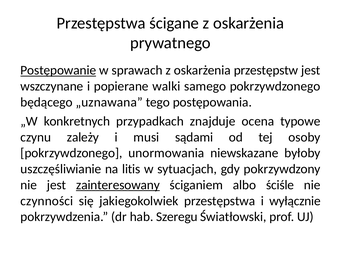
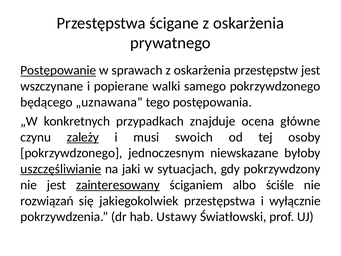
typowe: typowe -> główne
zależy underline: none -> present
sądami: sądami -> swoich
unormowania: unormowania -> jednoczesnym
uszczęśliwianie underline: none -> present
litis: litis -> jaki
czynności: czynności -> rozwiązań
Szeregu: Szeregu -> Ustawy
